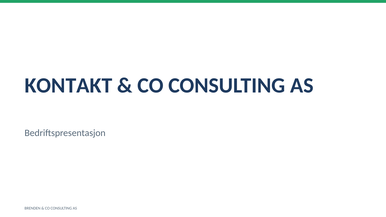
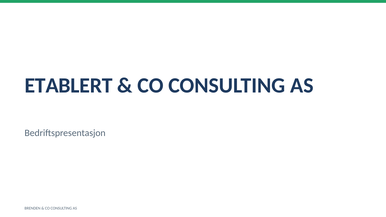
KONTAKT: KONTAKT -> ETABLERT
